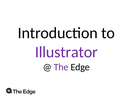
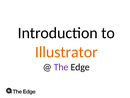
Illustrator colour: purple -> orange
